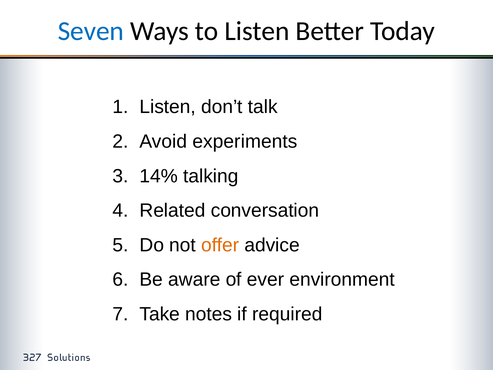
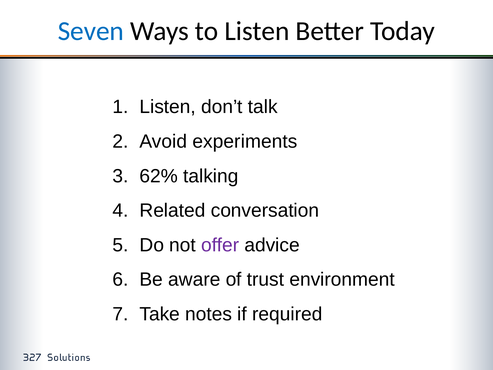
14%: 14% -> 62%
offer colour: orange -> purple
ever: ever -> trust
